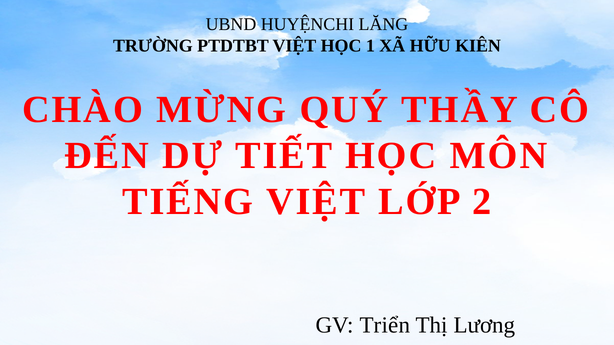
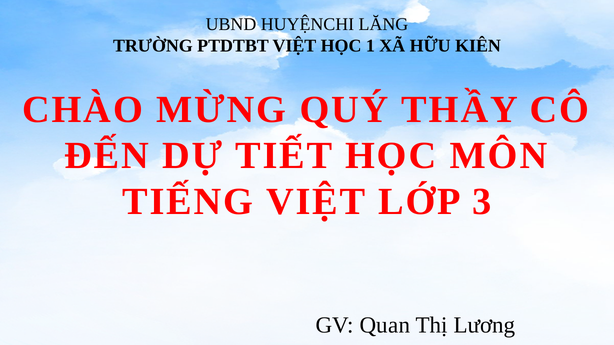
2: 2 -> 3
Triển: Triển -> Quan
